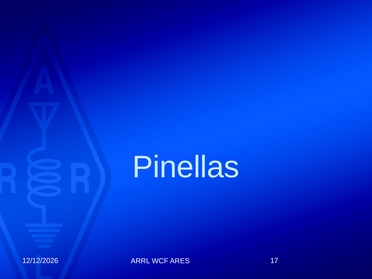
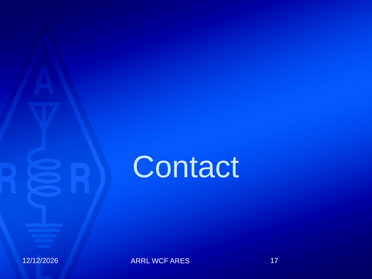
Pinellas: Pinellas -> Contact
